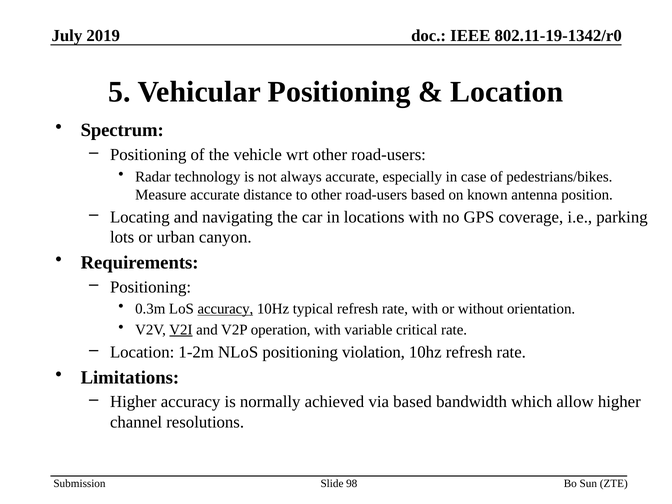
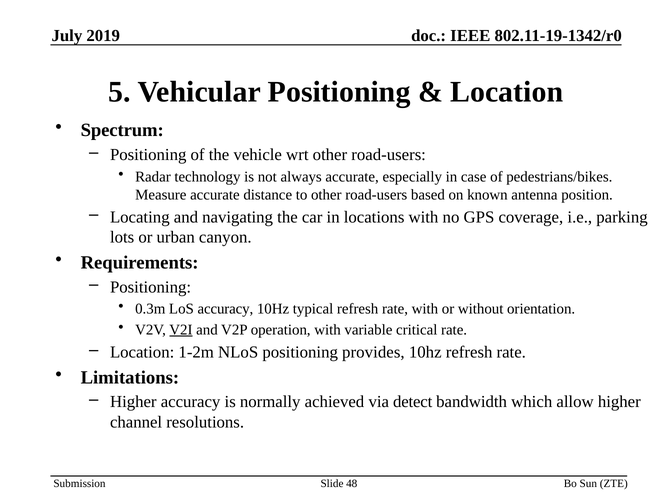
accuracy at (225, 309) underline: present -> none
violation: violation -> provides
via based: based -> detect
98: 98 -> 48
